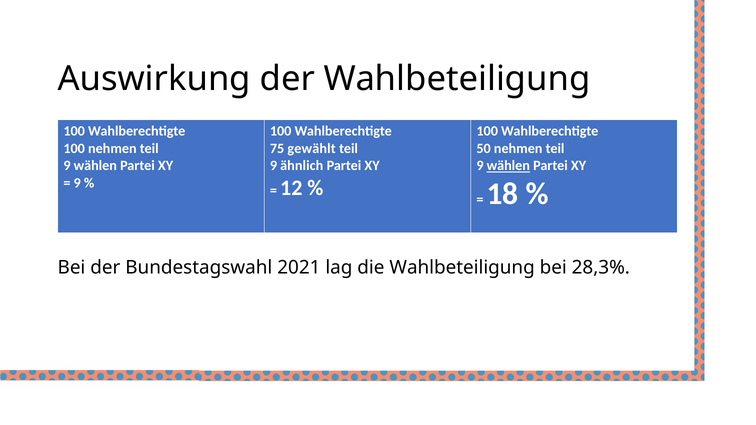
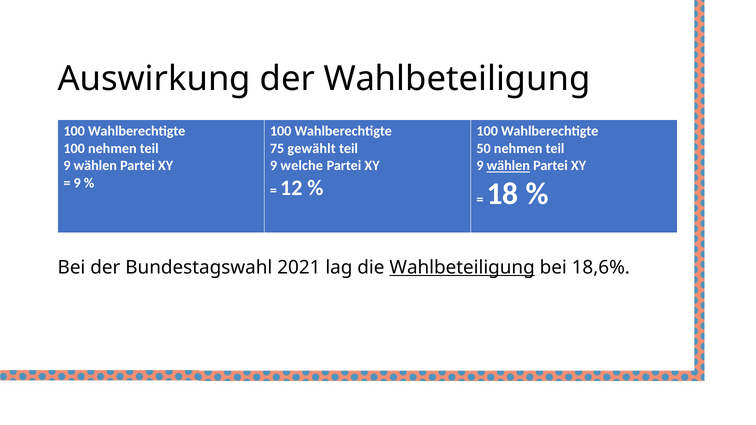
ähnlich: ähnlich -> welche
Wahlbeteiligung at (462, 267) underline: none -> present
28,3%: 28,3% -> 18,6%
